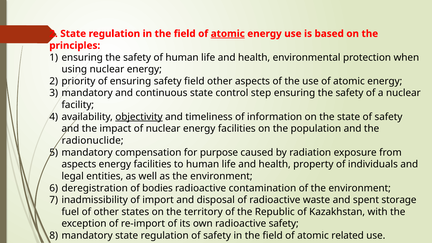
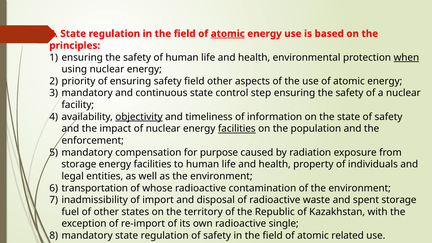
when underline: none -> present
facilities at (237, 129) underline: none -> present
radionuclide: radionuclide -> enforcement
aspects at (79, 164): aspects -> storage
deregistration: deregistration -> transportation
bodies: bodies -> whose
radioactive safety: safety -> single
